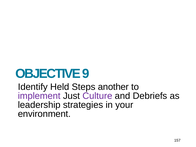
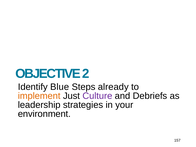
9: 9 -> 2
Held: Held -> Blue
another: another -> already
implement colour: purple -> orange
